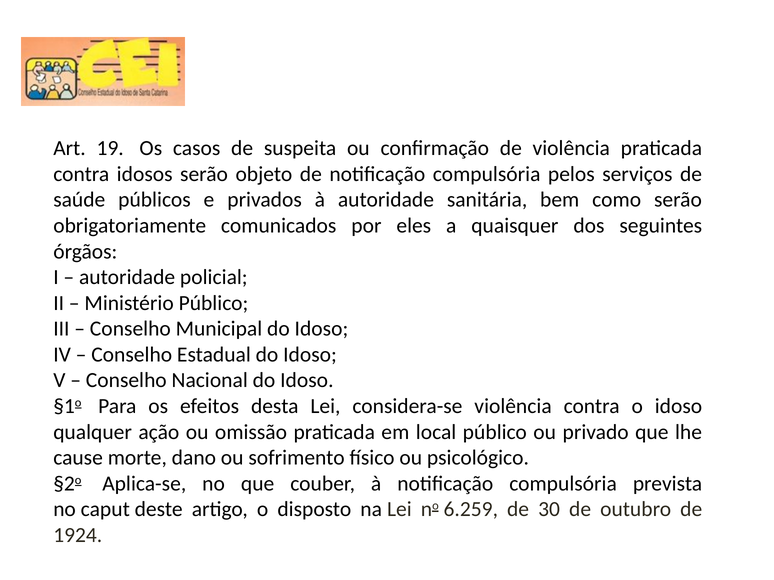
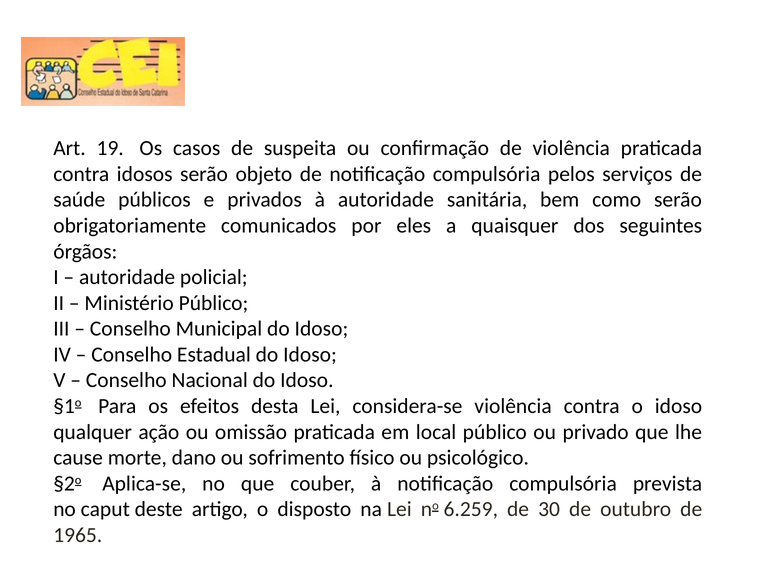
1924: 1924 -> 1965
